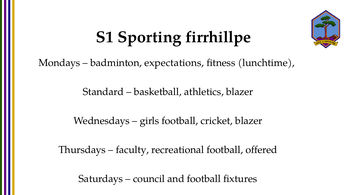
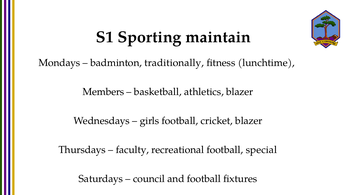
firrhillpe: firrhillpe -> maintain
expectations: expectations -> traditionally
Standard: Standard -> Members
offered: offered -> special
